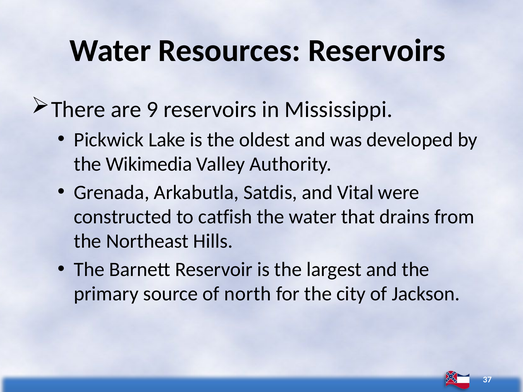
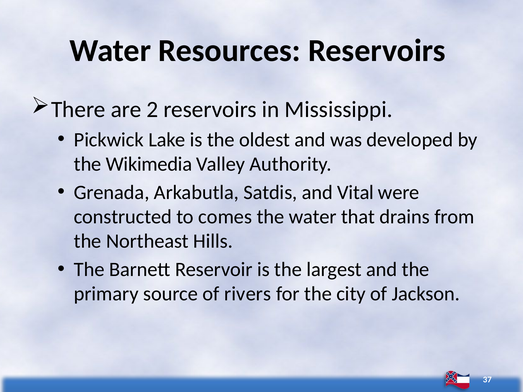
9: 9 -> 2
catfish: catfish -> comes
north: north -> rivers
